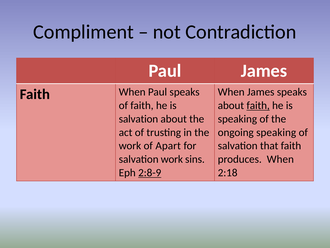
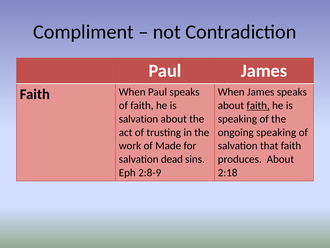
Apart: Apart -> Made
salvation work: work -> dead
produces When: When -> About
2:8-9 underline: present -> none
